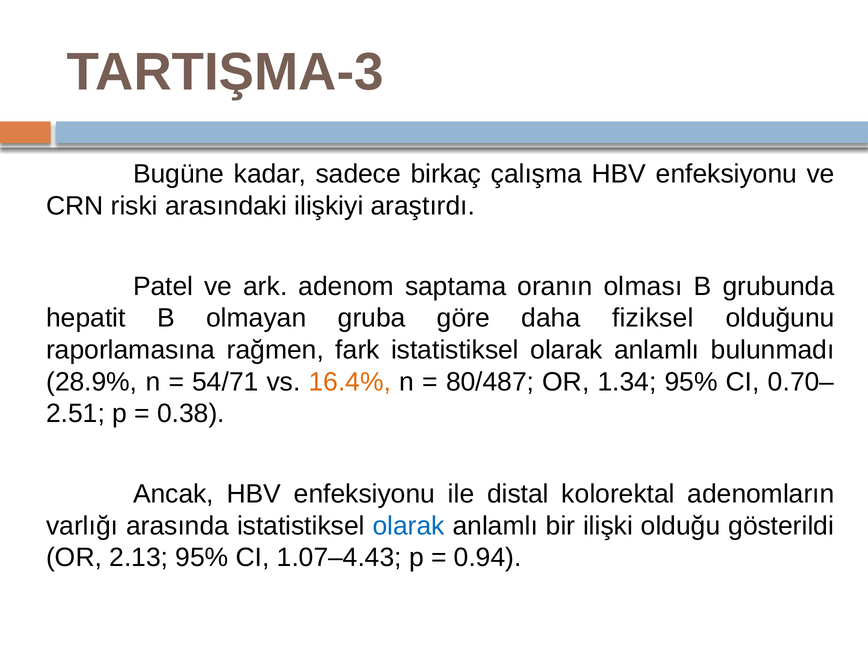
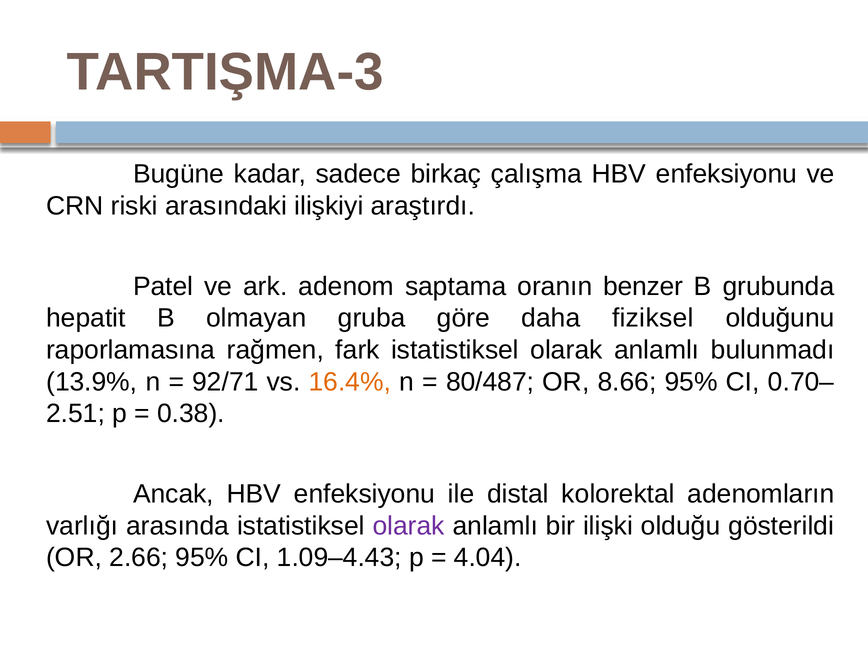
olması: olması -> benzer
28.9%: 28.9% -> 13.9%
54/71: 54/71 -> 92/71
1.34: 1.34 -> 8.66
olarak at (409, 526) colour: blue -> purple
2.13: 2.13 -> 2.66
1.07–4.43: 1.07–4.43 -> 1.09–4.43
0.94: 0.94 -> 4.04
